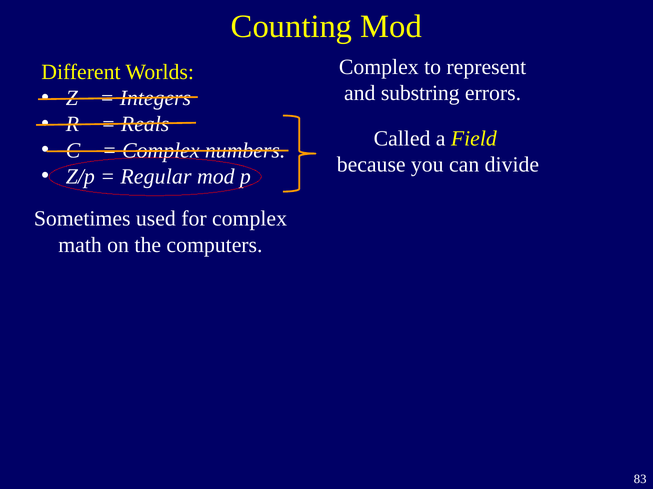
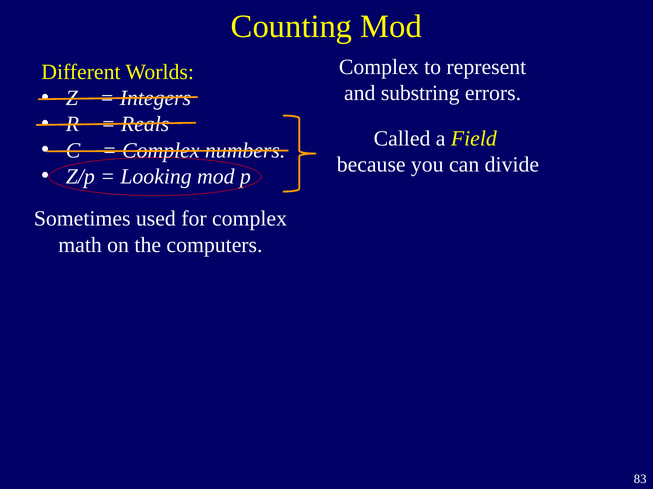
Regular: Regular -> Looking
